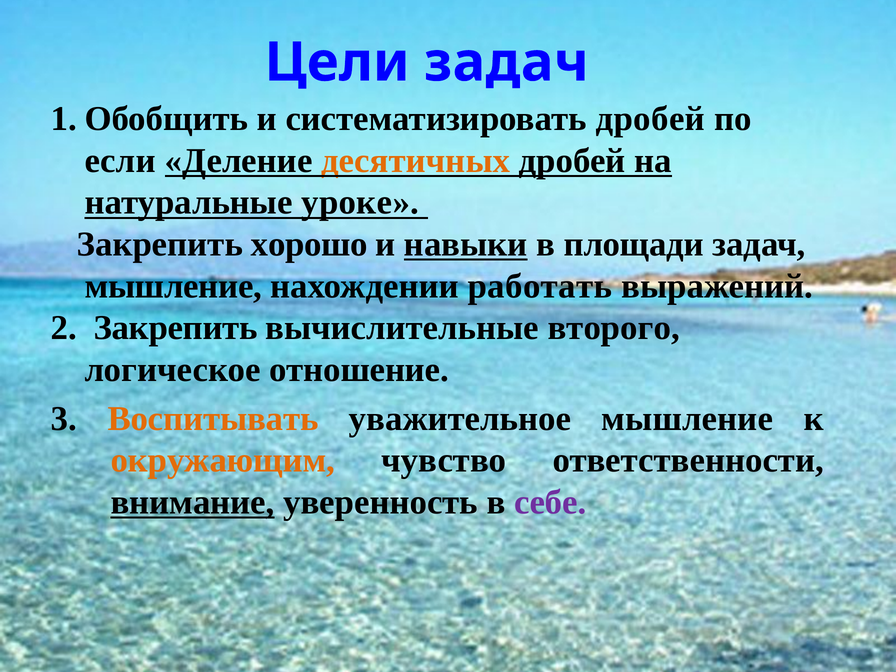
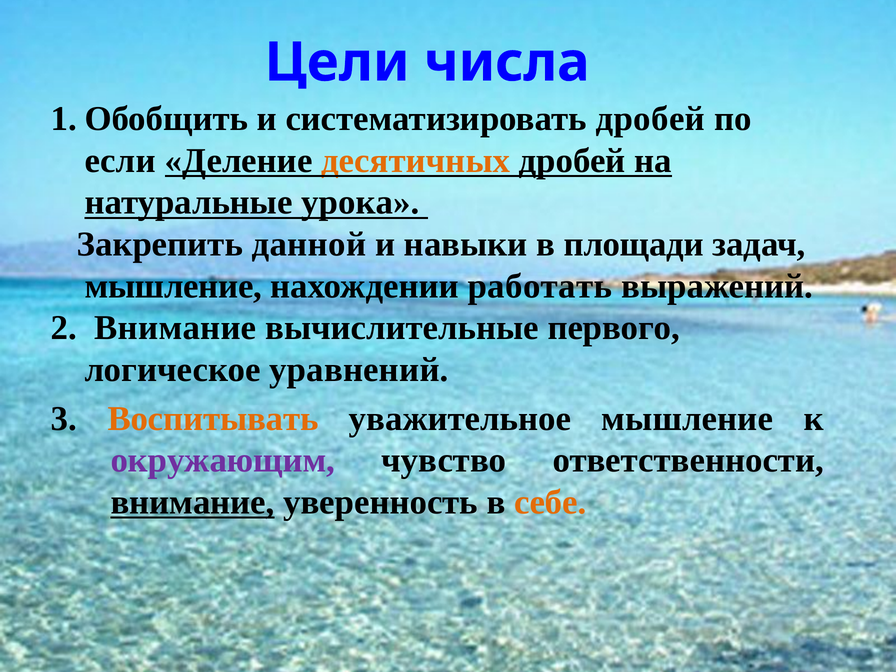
Цели задач: задач -> числа
уроке: уроке -> урока
хорошо: хорошо -> данной
навыки underline: present -> none
2 Закрепить: Закрепить -> Внимание
второго: второго -> первого
отношение: отношение -> уравнений
окружающим colour: orange -> purple
себе colour: purple -> orange
